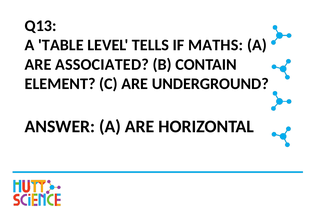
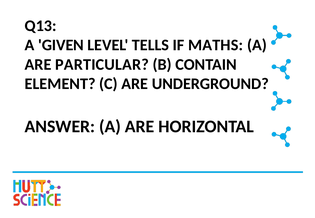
TABLE: TABLE -> GIVEN
ASSOCIATED: ASSOCIATED -> PARTICULAR
